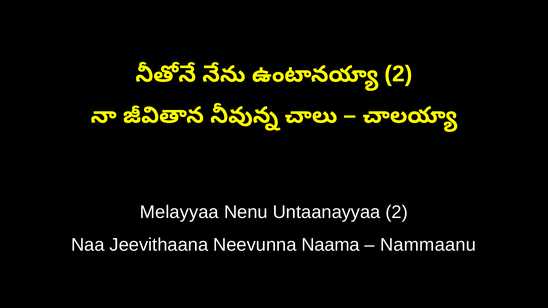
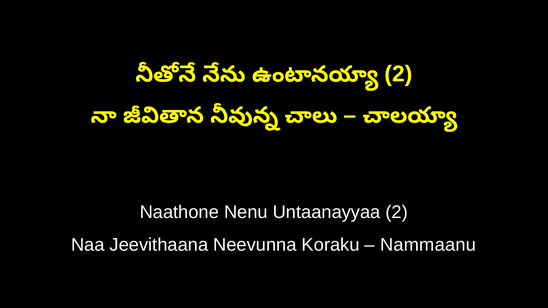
Melayyaa: Melayyaa -> Naathone
Naama: Naama -> Koraku
